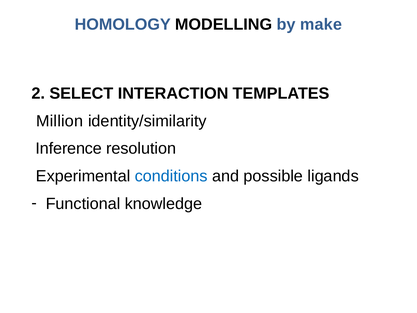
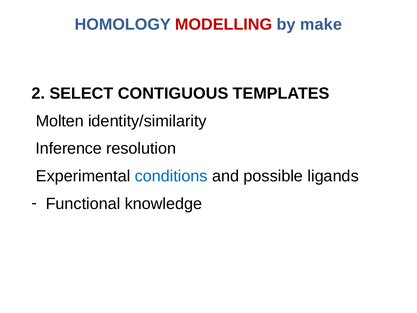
MODELLING colour: black -> red
INTERACTION: INTERACTION -> CONTIGUOUS
Million: Million -> Molten
